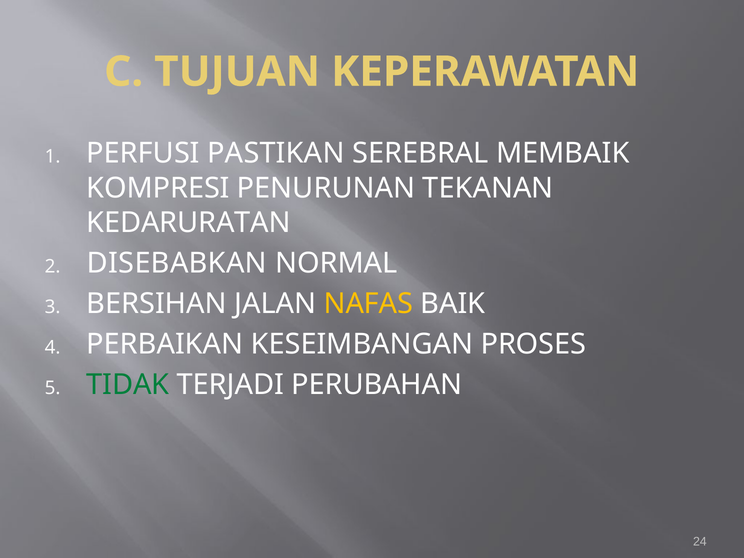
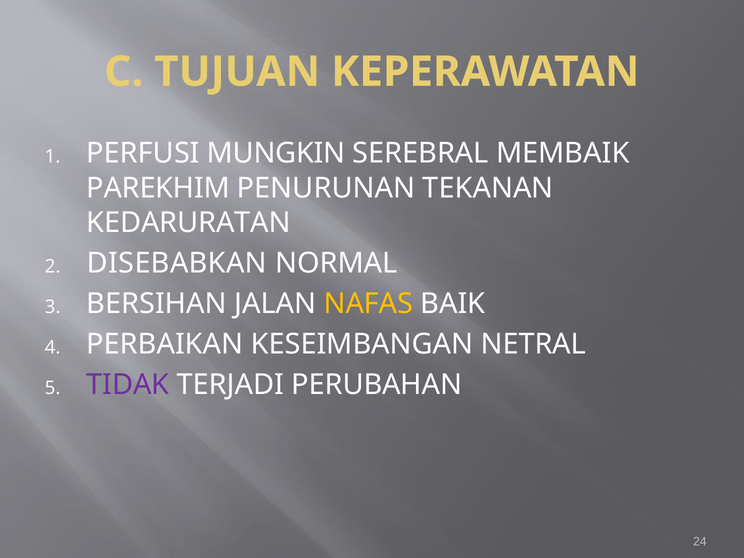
PASTIKAN: PASTIKAN -> MUNGKIN
KOMPRESI: KOMPRESI -> PAREKHIM
PROSES: PROSES -> NETRAL
TIDAK colour: green -> purple
